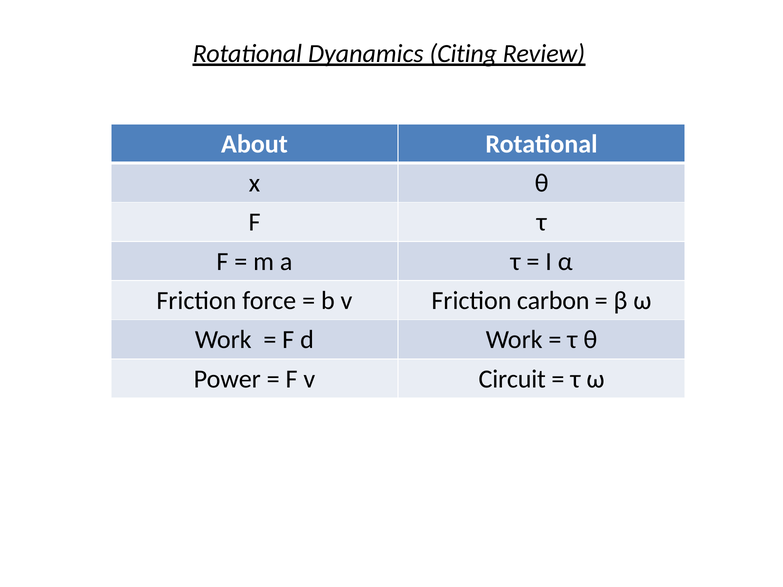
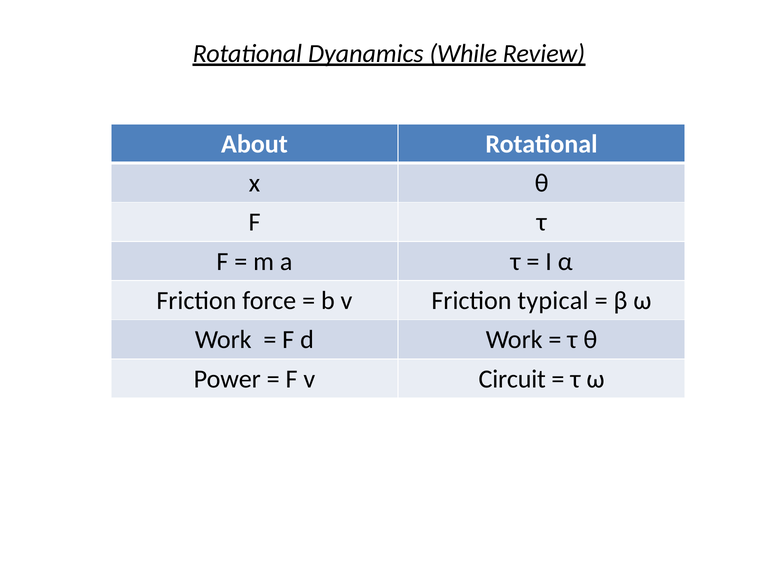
Citing: Citing -> While
carbon: carbon -> typical
